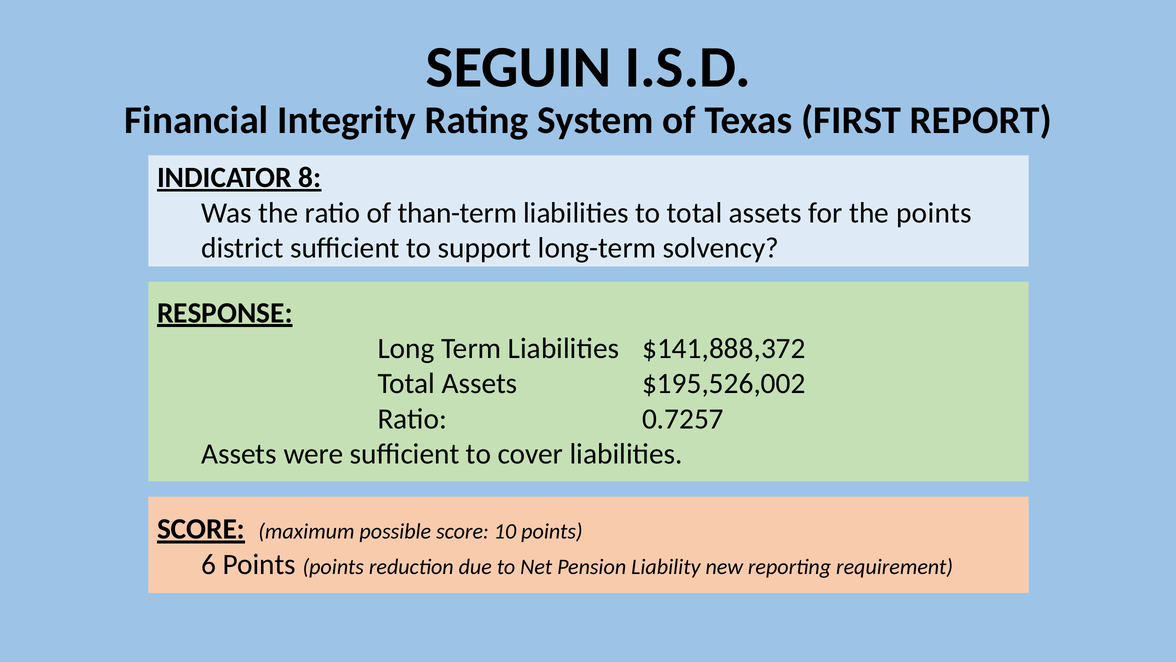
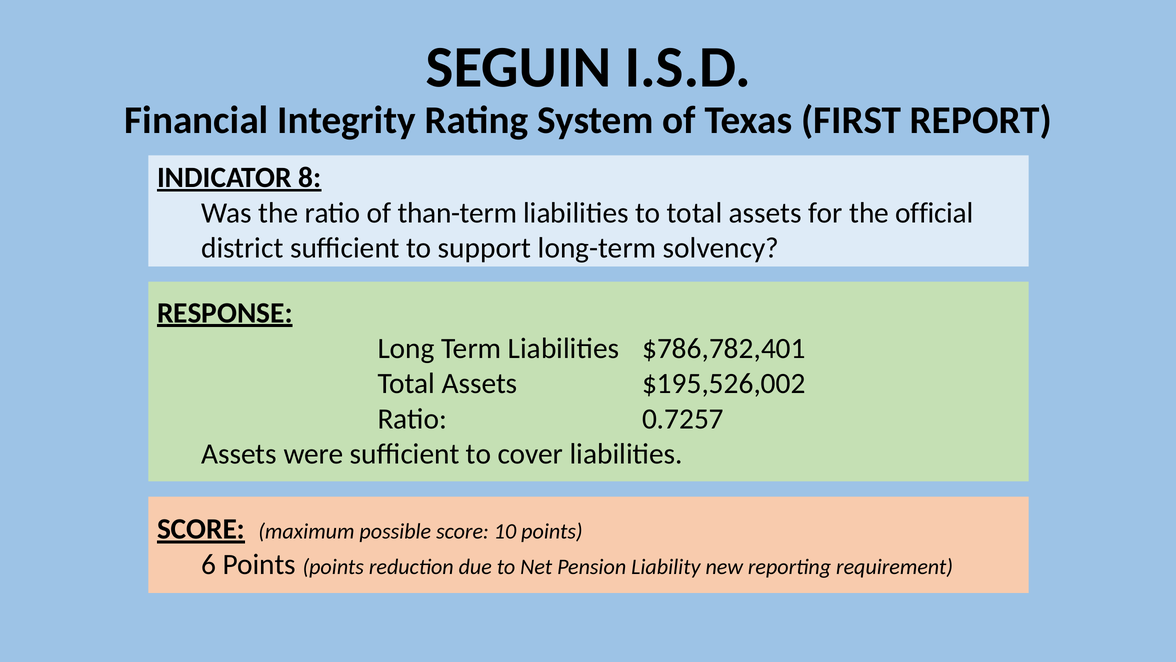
the points: points -> official
$141,888,372: $141,888,372 -> $786,782,401
